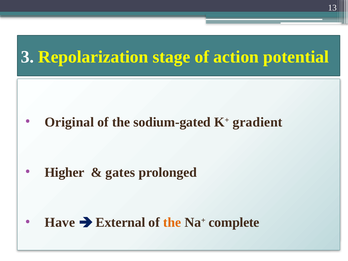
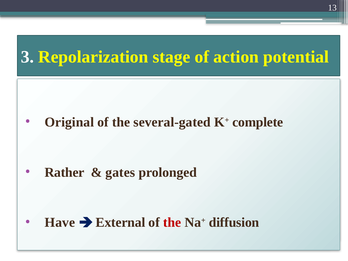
sodium-gated: sodium-gated -> several-gated
gradient: gradient -> complete
Higher: Higher -> Rather
the at (172, 223) colour: orange -> red
complete: complete -> diffusion
